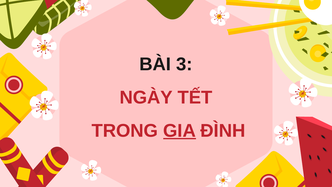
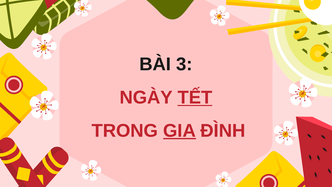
TẾT underline: none -> present
